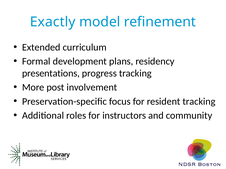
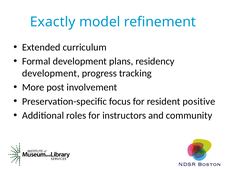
presentations at (51, 74): presentations -> development
resident tracking: tracking -> positive
